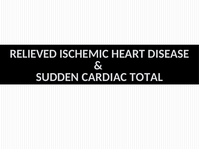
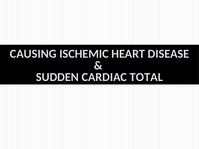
RELIEVED: RELIEVED -> CAUSING
